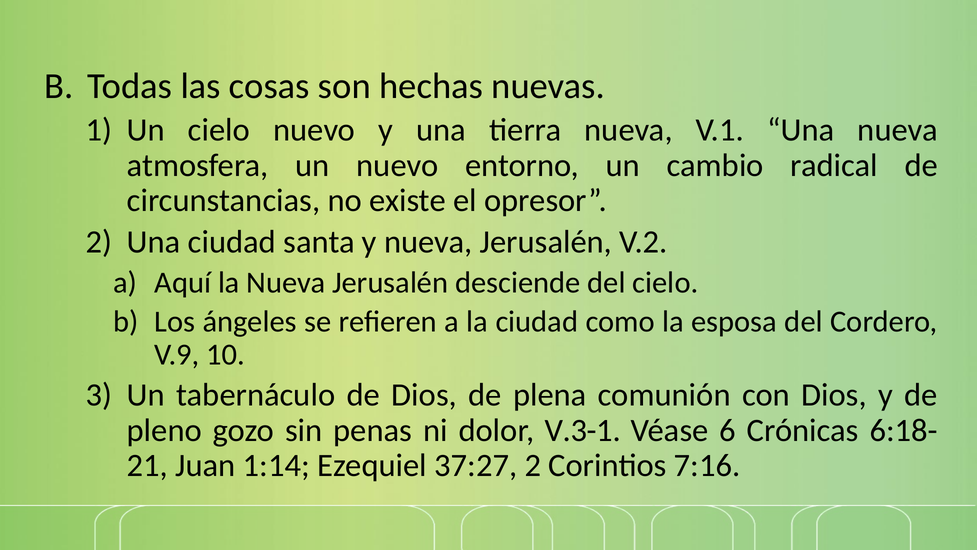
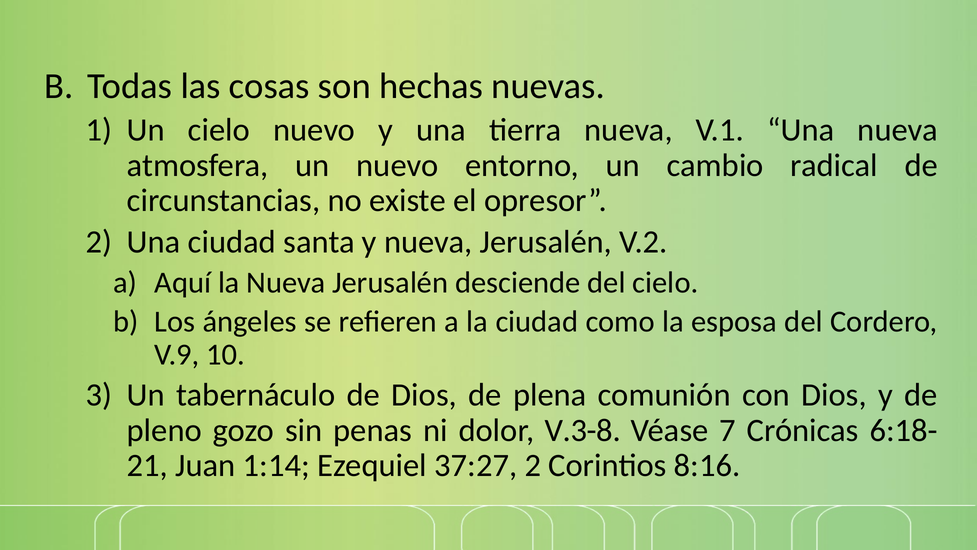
V.3-1: V.3-1 -> V.3-8
6: 6 -> 7
7:16: 7:16 -> 8:16
